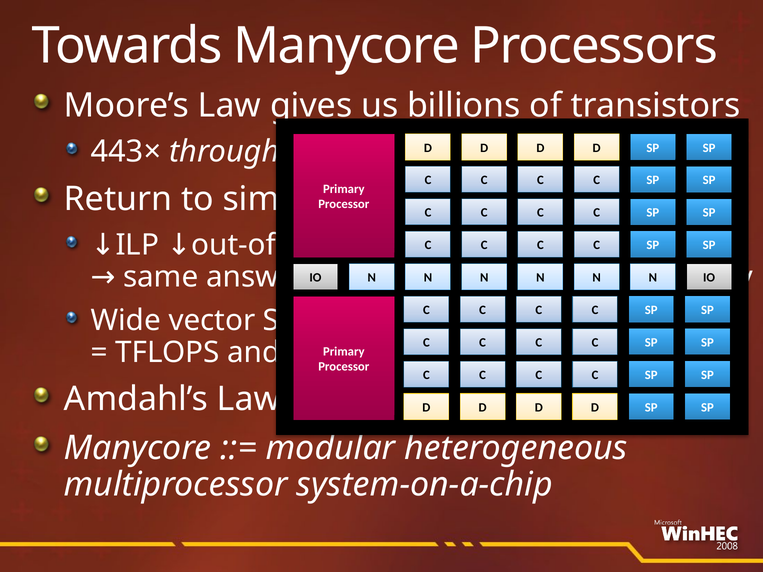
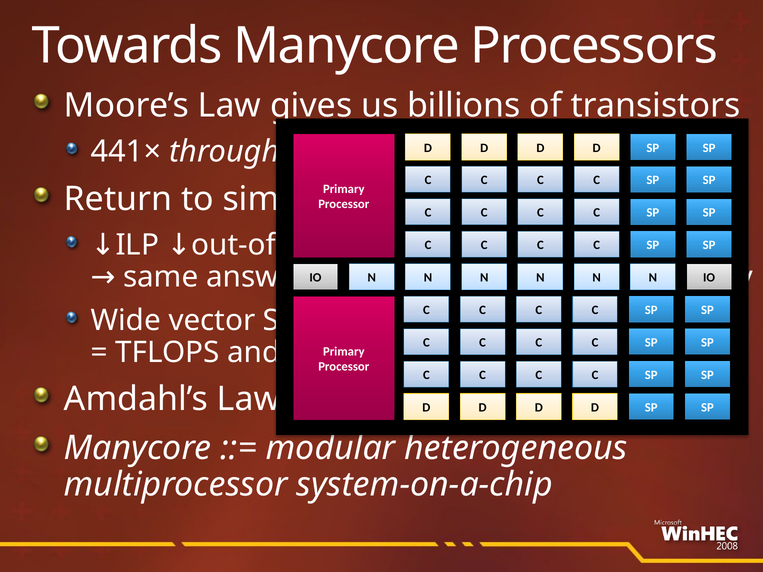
443×: 443× -> 441×
